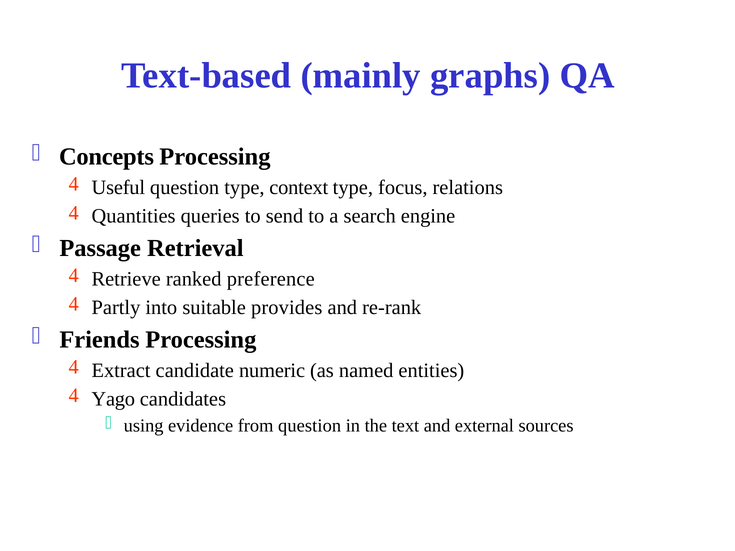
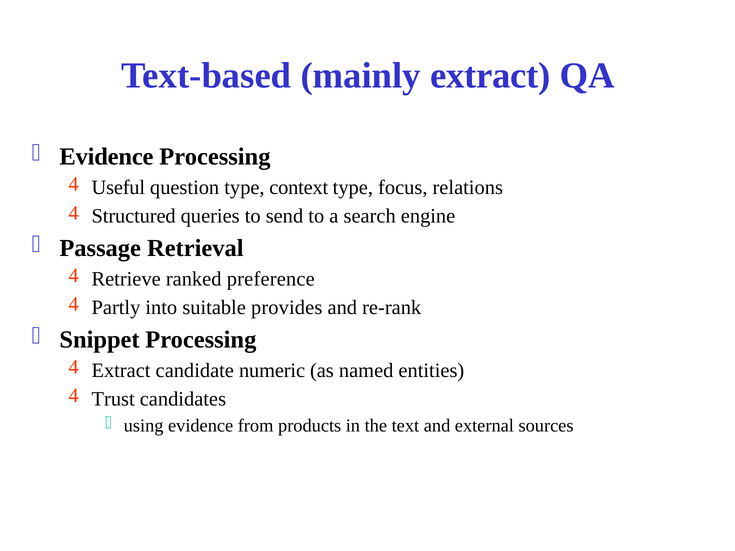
mainly graphs: graphs -> extract
Concepts at (106, 157): Concepts -> Evidence
Quantities: Quantities -> Structured
Friends: Friends -> Snippet
Yago: Yago -> Trust
from question: question -> products
